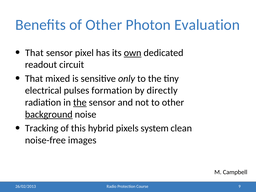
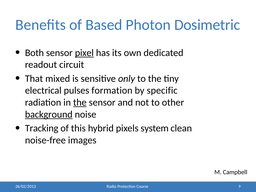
of Other: Other -> Based
Evaluation: Evaluation -> Dosimetric
That at (34, 53): That -> Both
pixel underline: none -> present
own underline: present -> none
directly: directly -> specific
